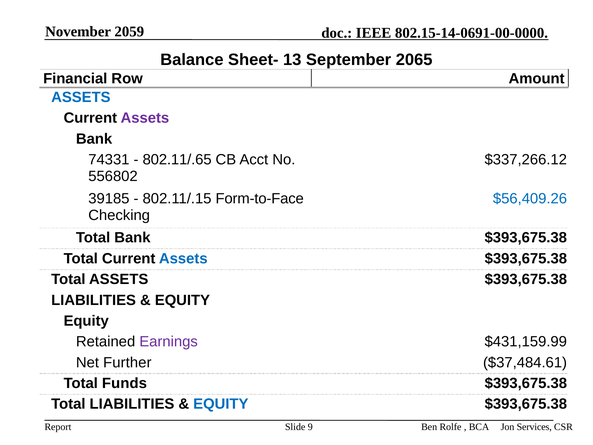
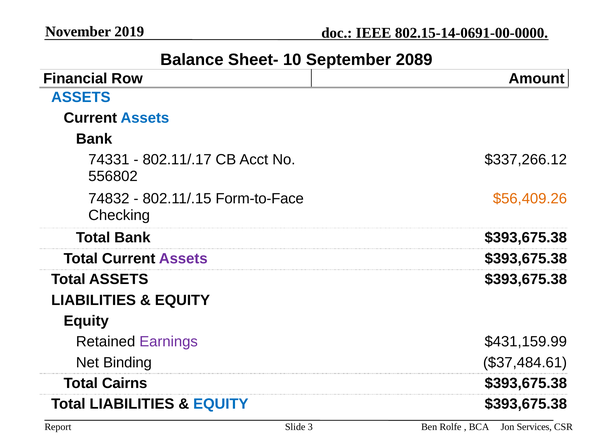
2059: 2059 -> 2019
13: 13 -> 10
2065: 2065 -> 2089
Assets at (145, 118) colour: purple -> blue
802.11/.65: 802.11/.65 -> 802.11/.17
39185: 39185 -> 74832
$56,409.26 colour: blue -> orange
Assets at (183, 258) colour: blue -> purple
Further: Further -> Binding
Funds: Funds -> Cairns
9: 9 -> 3
